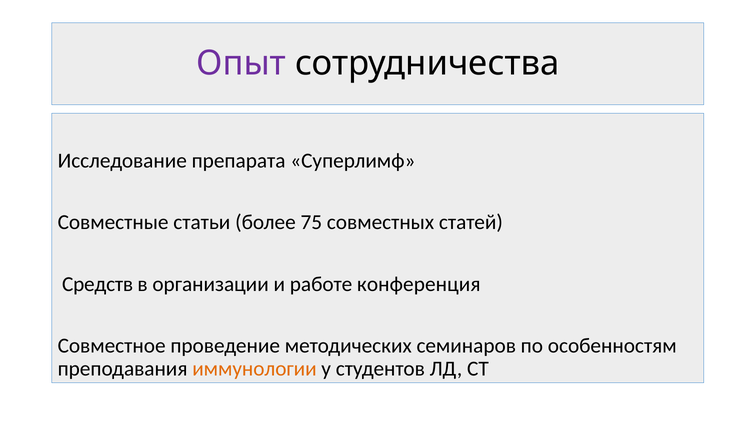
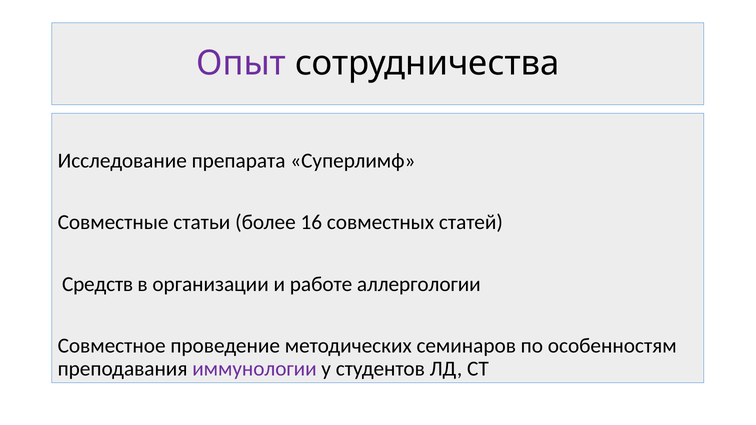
75: 75 -> 16
конференция: конференция -> аллергологии
иммунологии colour: orange -> purple
